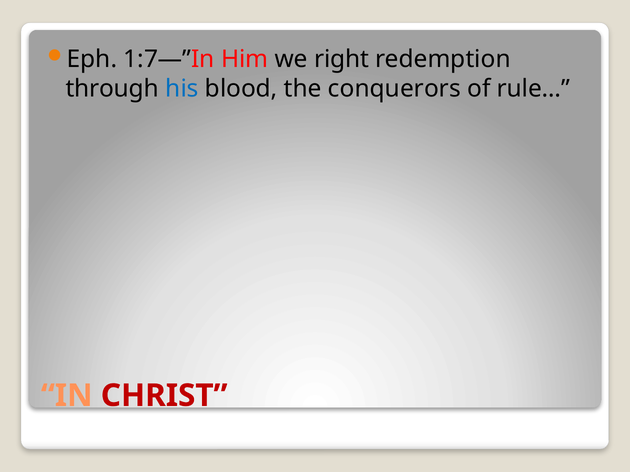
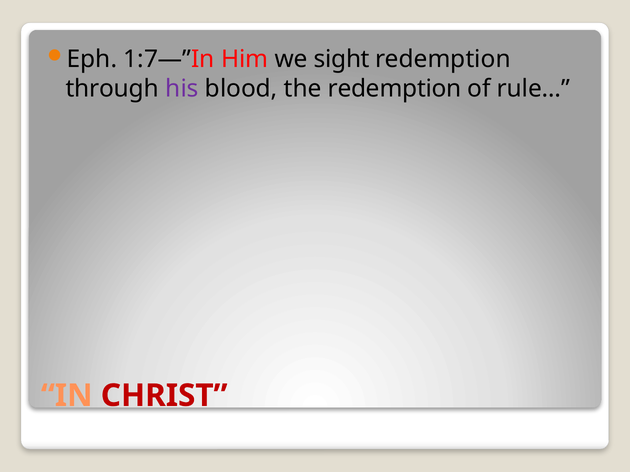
right: right -> sight
his colour: blue -> purple
the conquerors: conquerors -> redemption
